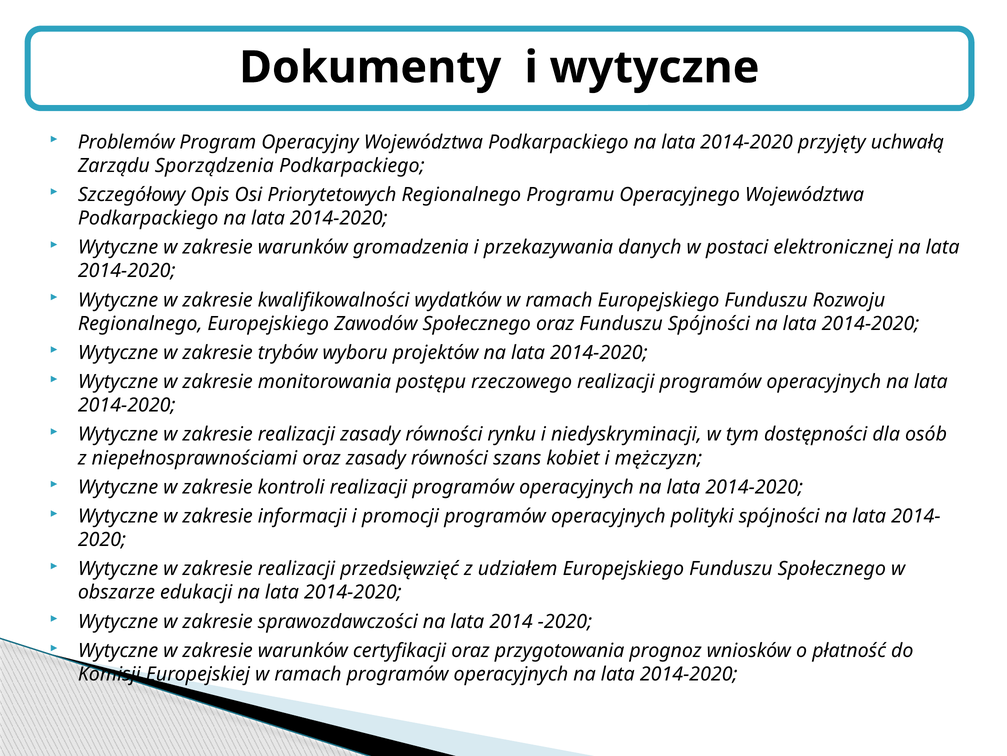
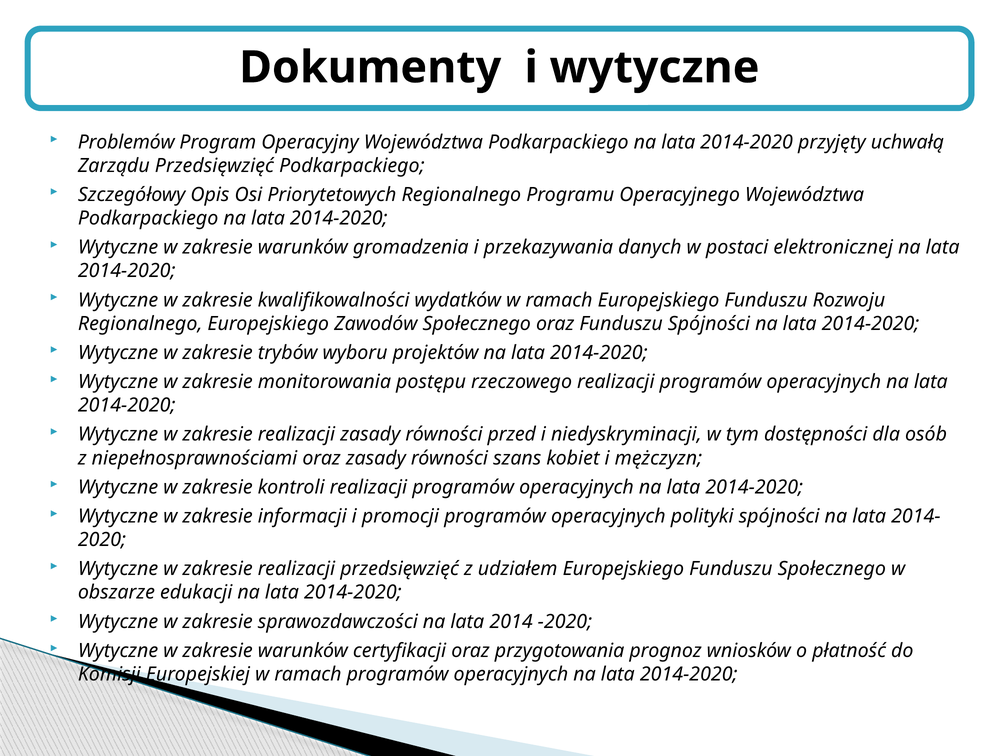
Zarządu Sporządzenia: Sporządzenia -> Przedsięwzięć
rynku: rynku -> przed
